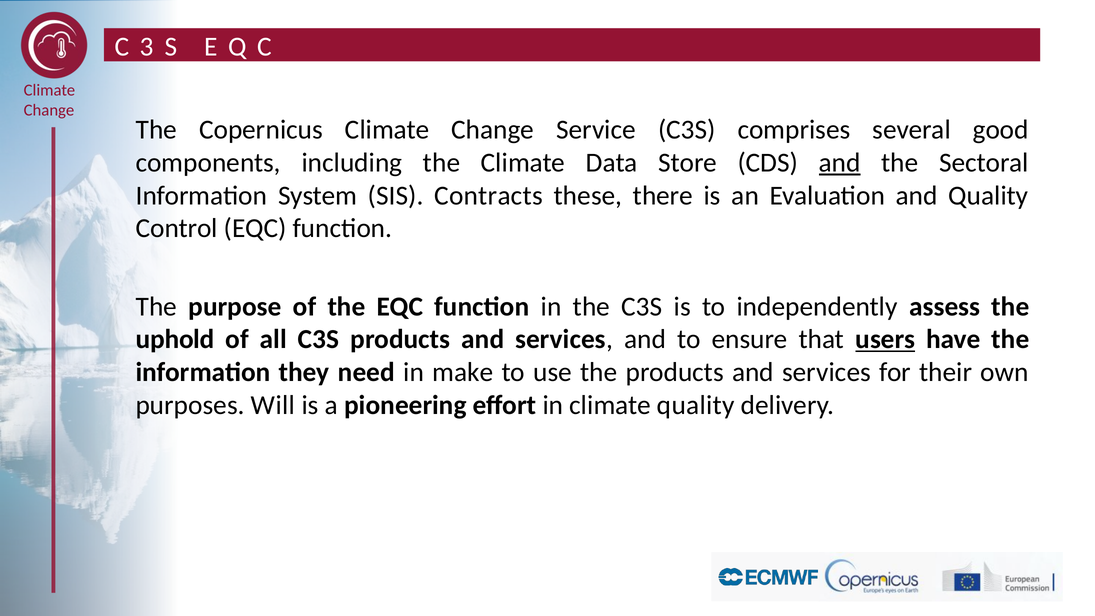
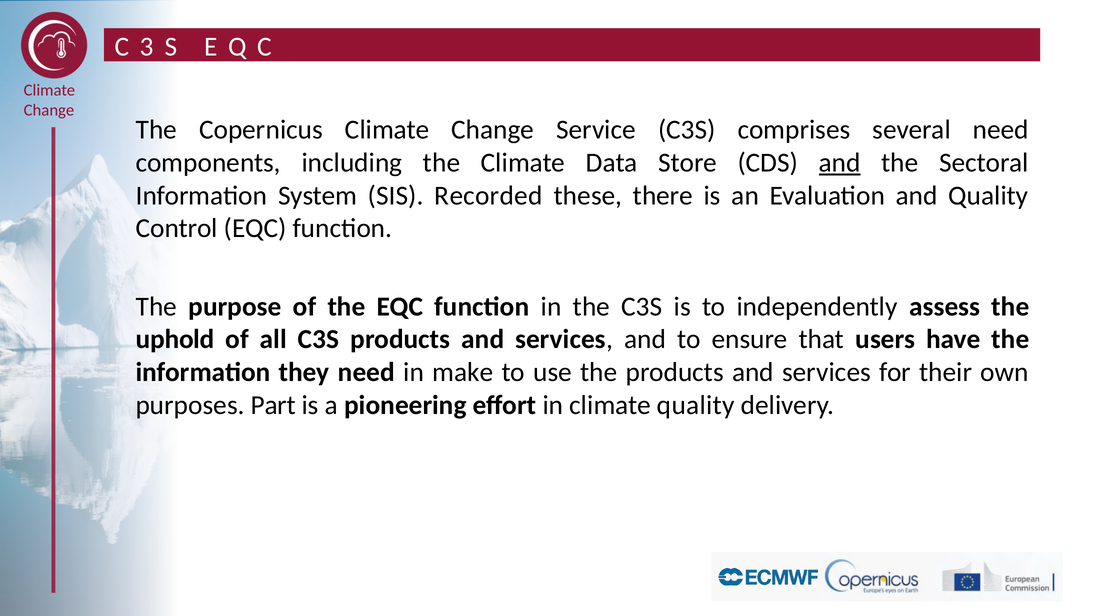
several good: good -> need
Contracts: Contracts -> Recorded
users underline: present -> none
Will: Will -> Part
